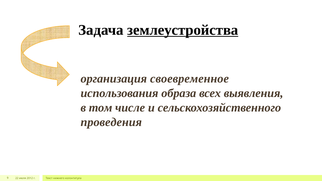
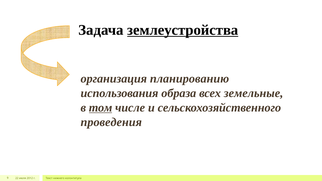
своевременное: своевременное -> планированию
выявления: выявления -> земельные
том underline: none -> present
